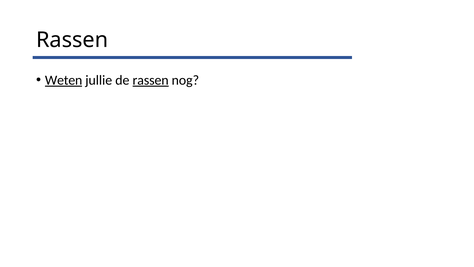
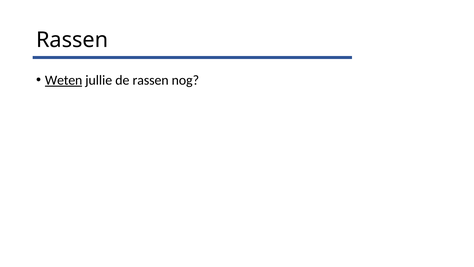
rassen at (151, 80) underline: present -> none
